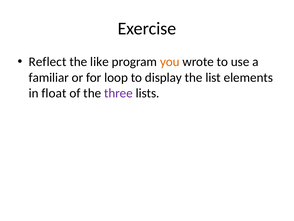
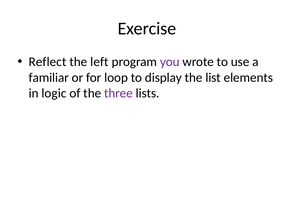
like: like -> left
you colour: orange -> purple
float: float -> logic
